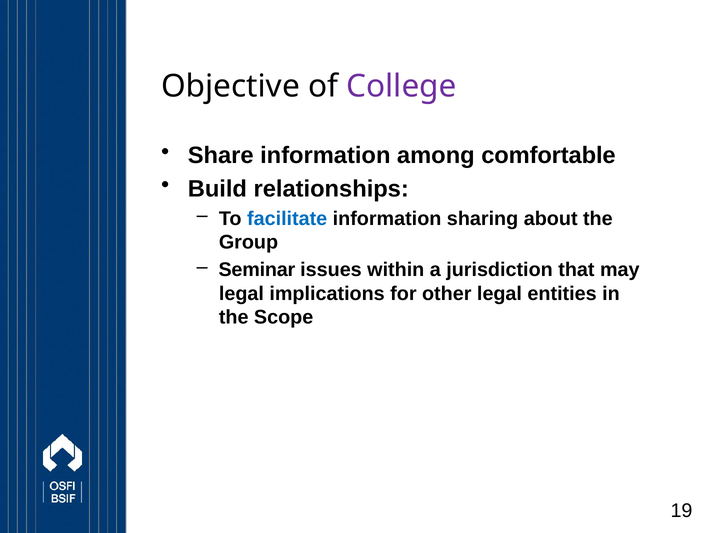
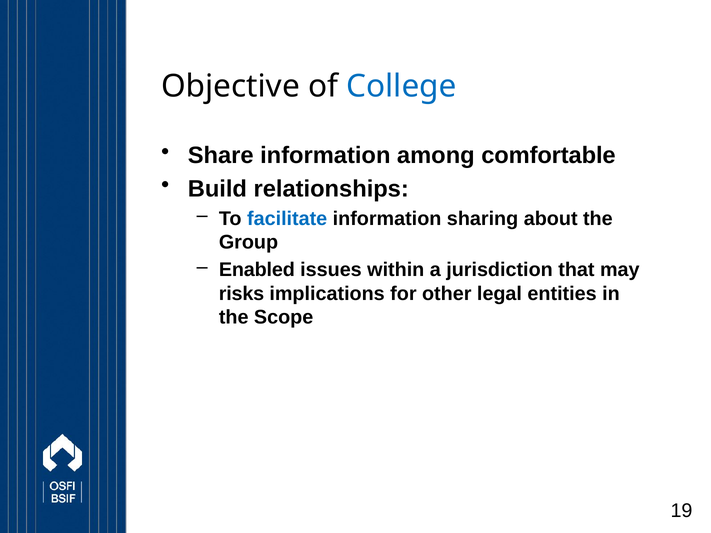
College colour: purple -> blue
Seminar: Seminar -> Enabled
legal at (241, 294): legal -> risks
